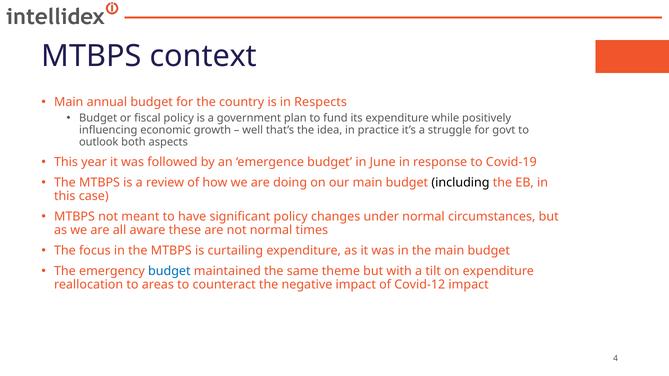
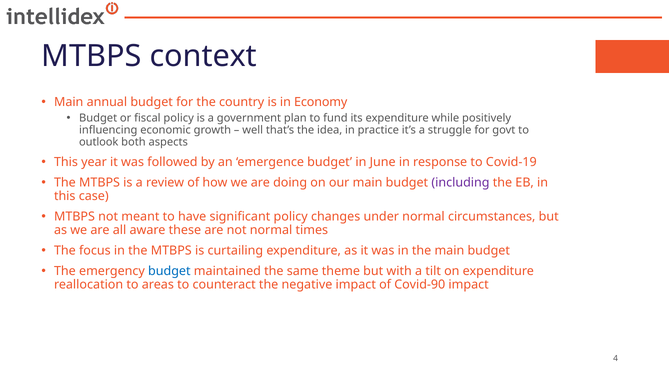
Respects: Respects -> Economy
including colour: black -> purple
Covid-12: Covid-12 -> Covid-90
